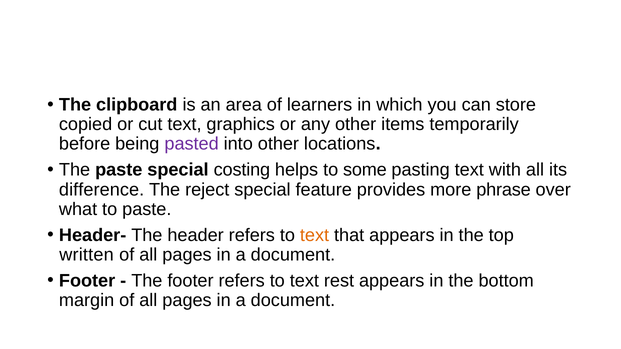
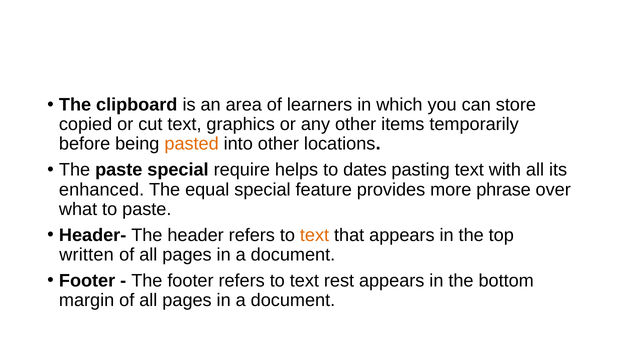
pasted colour: purple -> orange
costing: costing -> require
some: some -> dates
difference: difference -> enhanced
reject: reject -> equal
